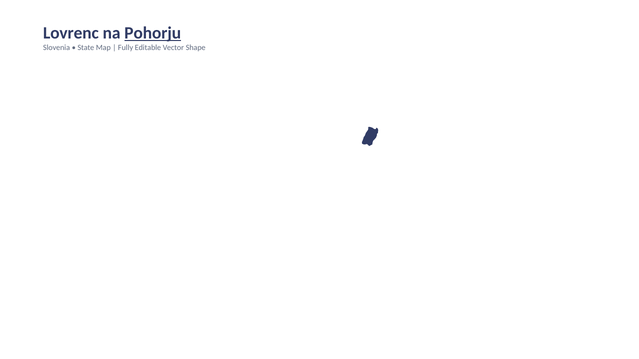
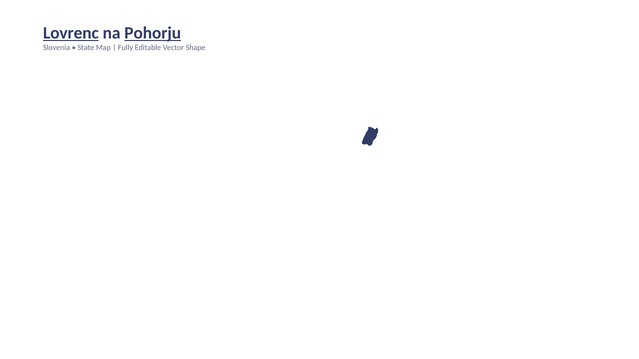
Lovrenc underline: none -> present
